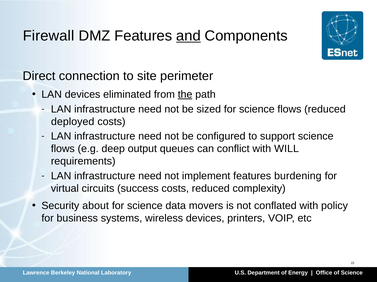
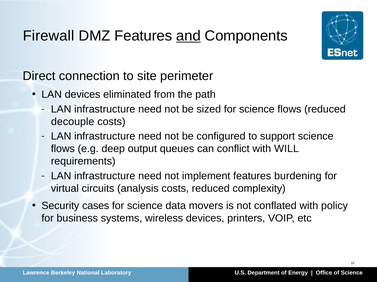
the underline: present -> none
deployed: deployed -> decouple
success: success -> analysis
about: about -> cases
